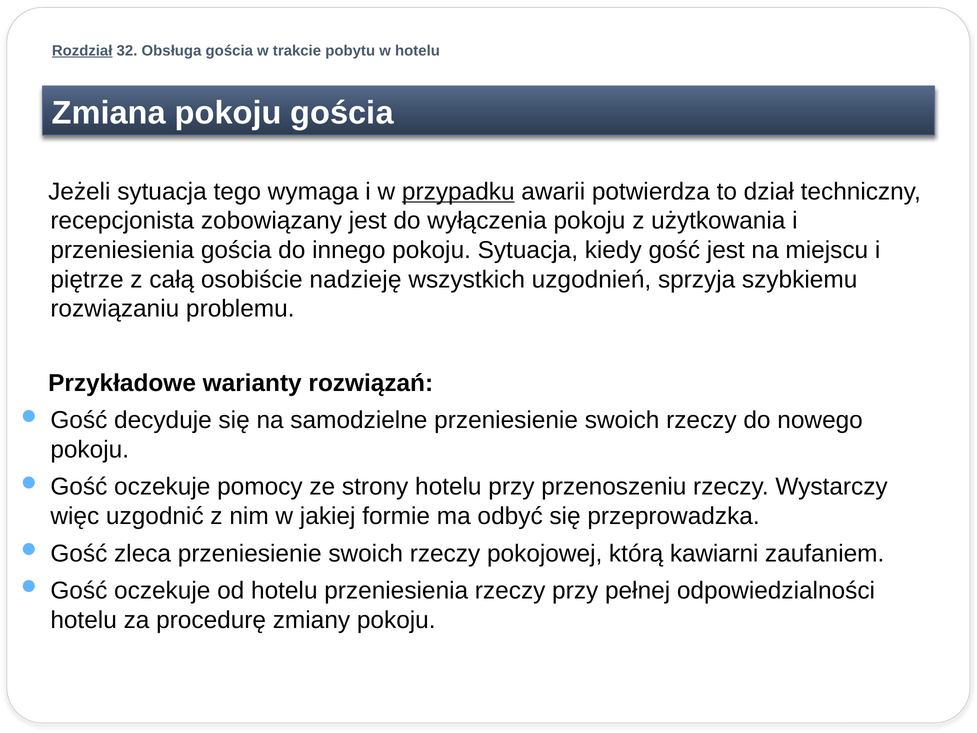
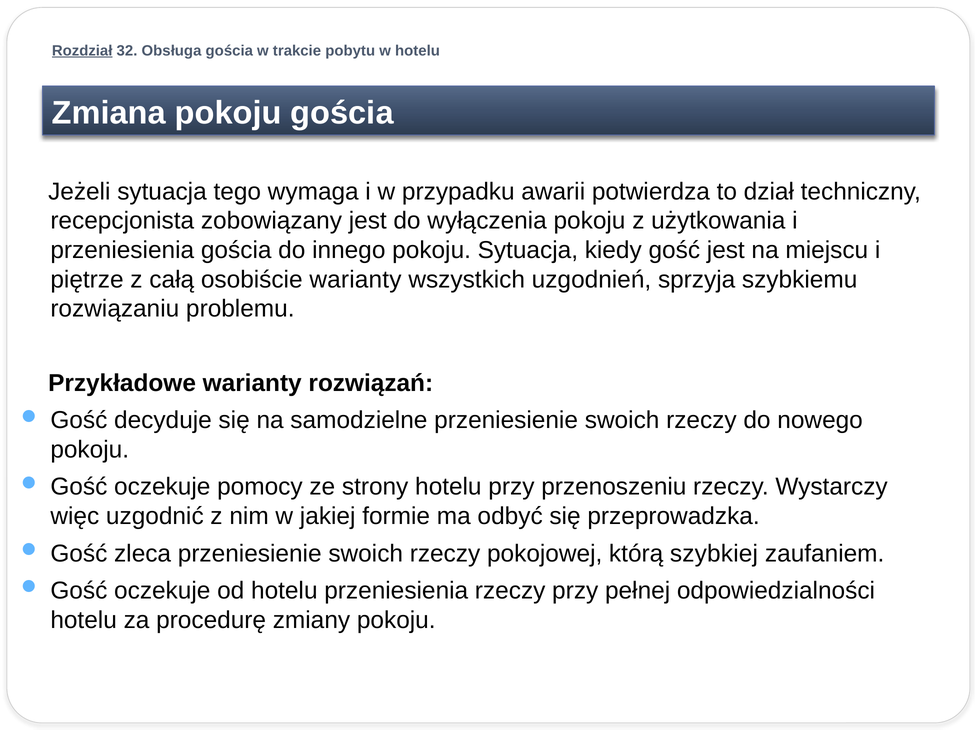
przypadku underline: present -> none
osobiście nadzieję: nadzieję -> warianty
kawiarni: kawiarni -> szybkiej
